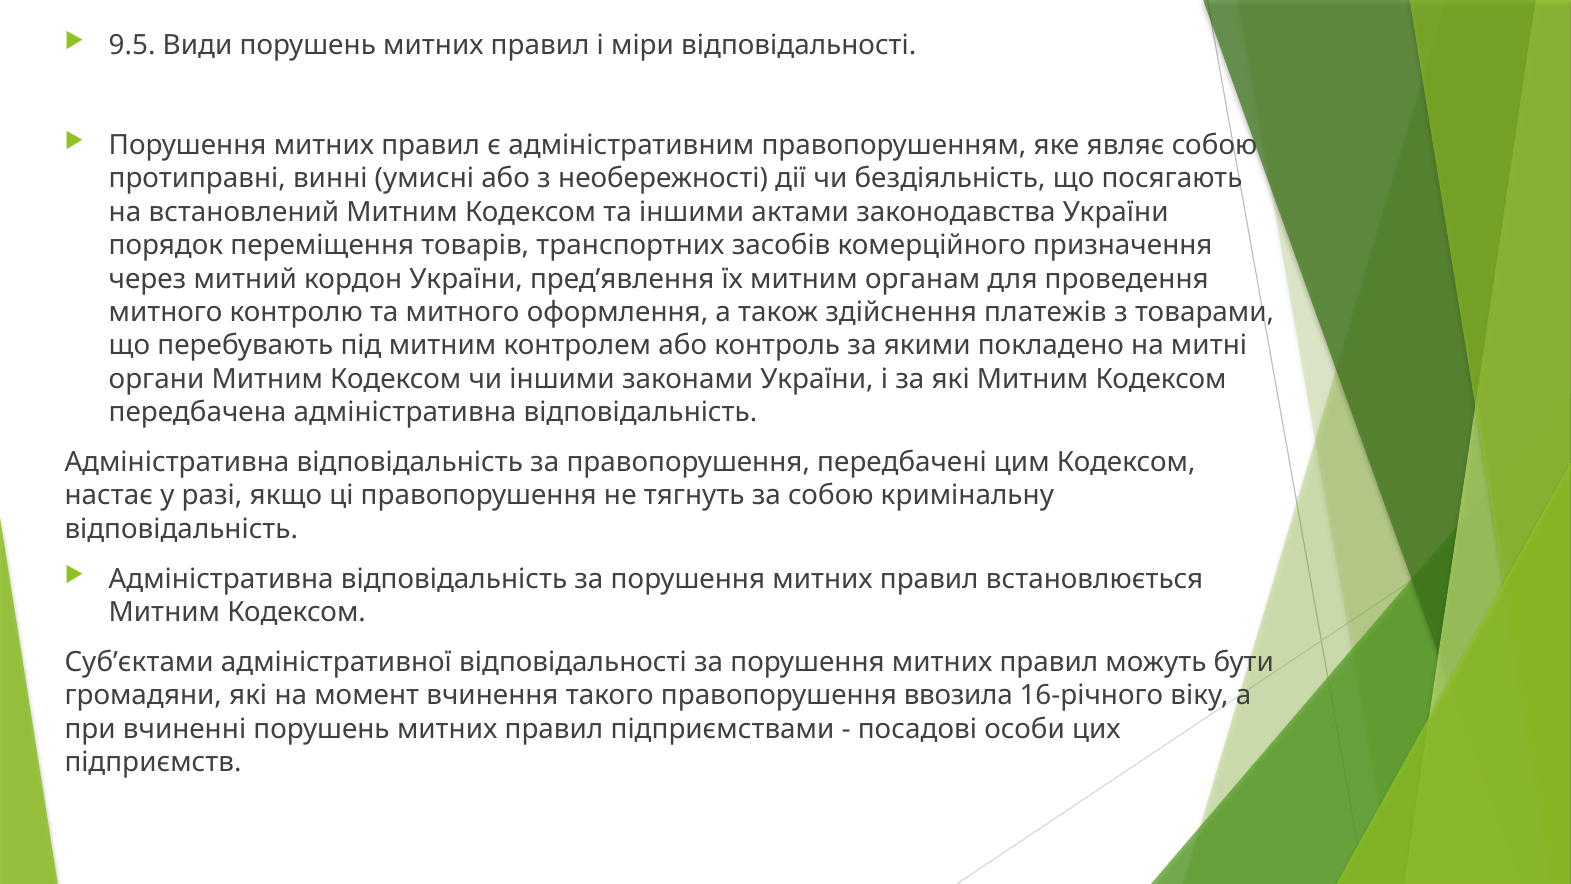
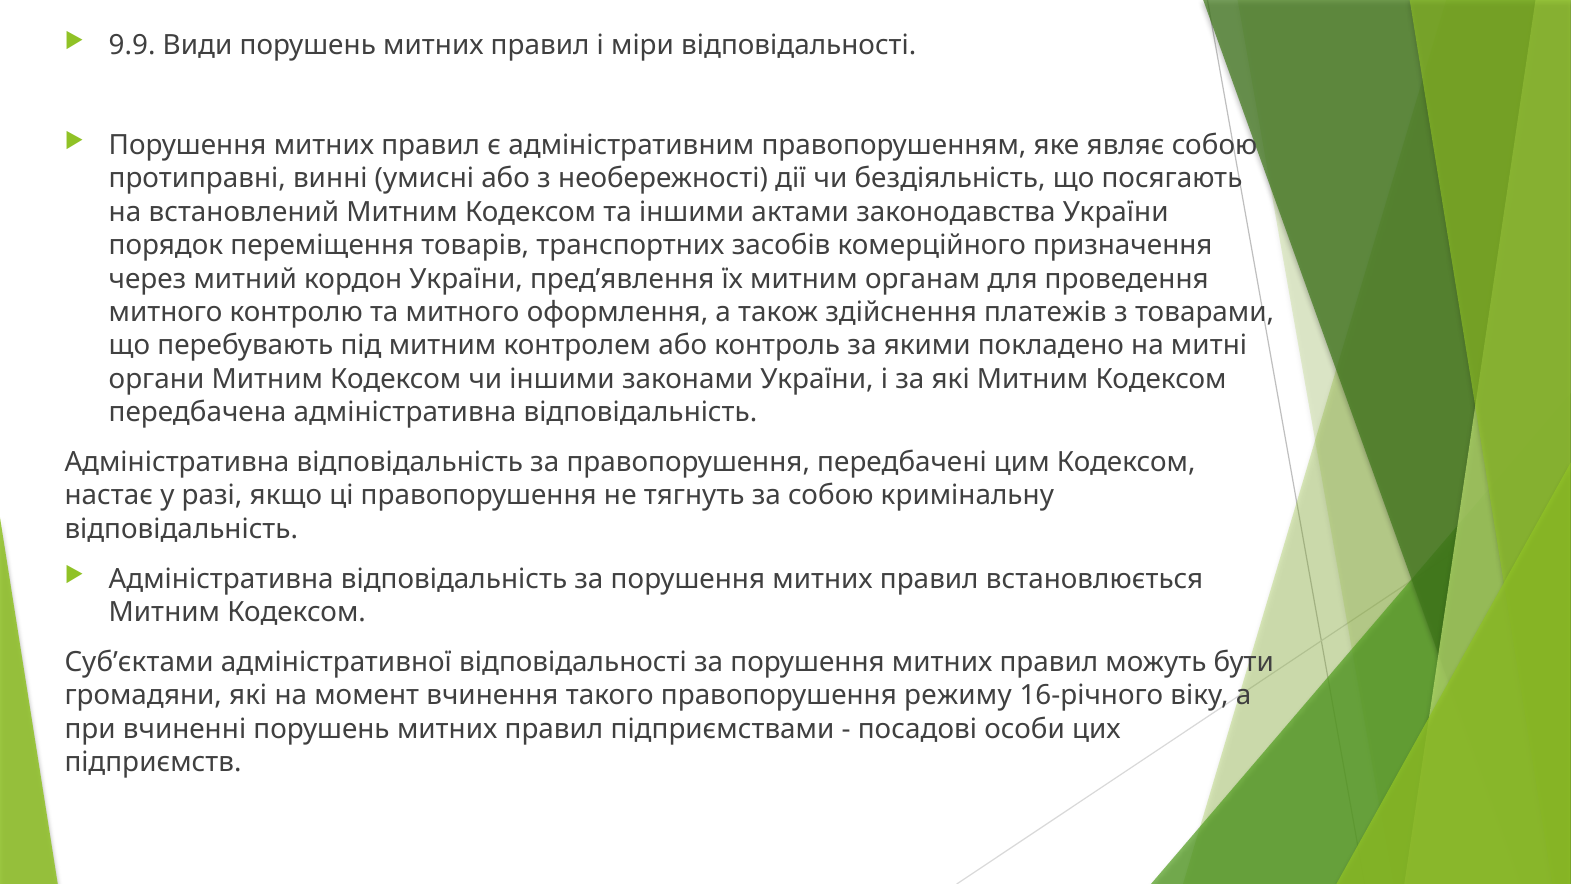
9.5: 9.5 -> 9.9
ввозила: ввозила -> режиму
